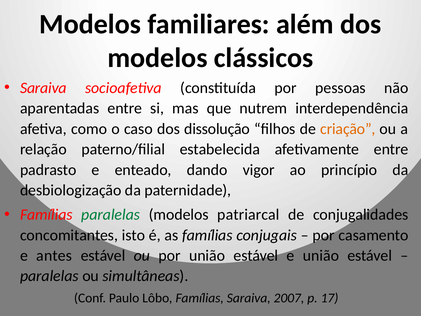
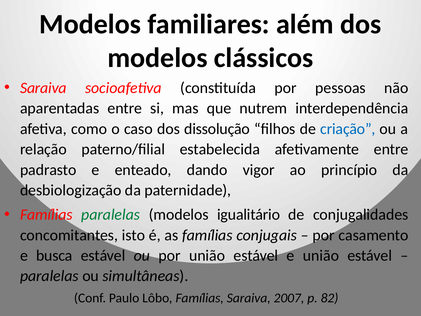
criação colour: orange -> blue
patriarcal: patriarcal -> igualitário
antes: antes -> busca
17: 17 -> 82
